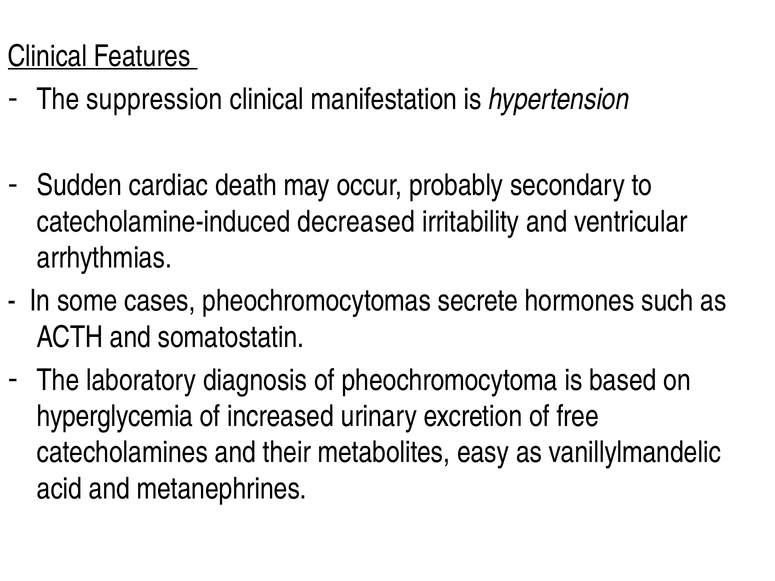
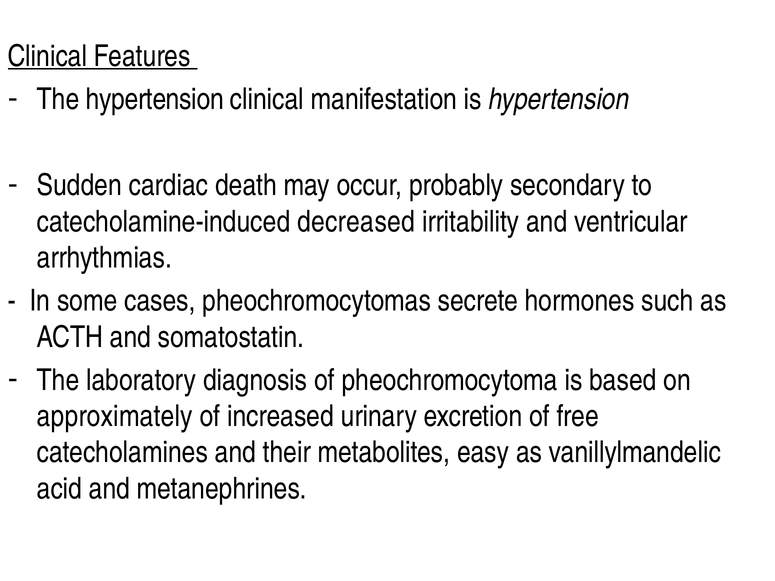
The suppression: suppression -> hypertension
hyperglycemia: hyperglycemia -> approximately
